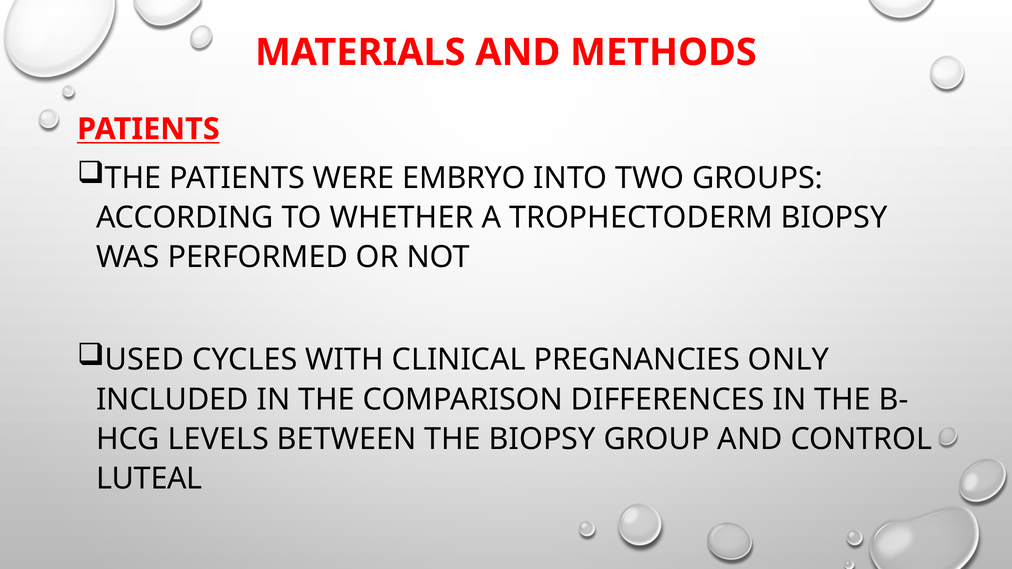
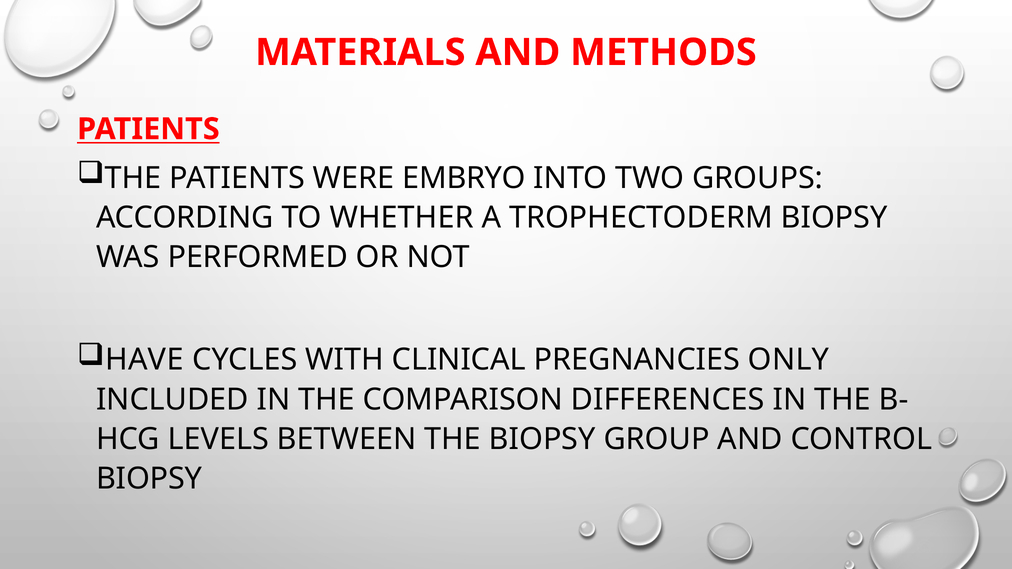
USED: USED -> HAVE
LUTEAL at (149, 479): LUTEAL -> BIOPSY
